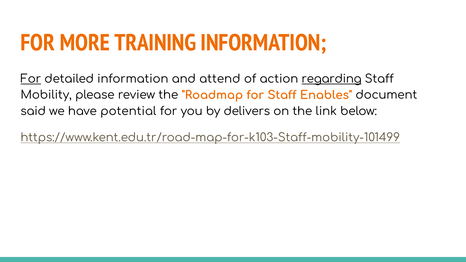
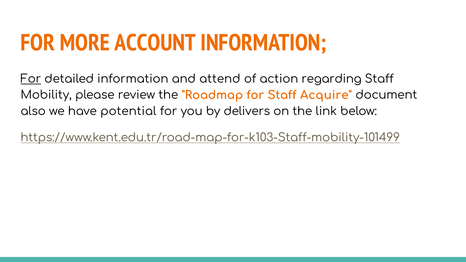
TRAINING: TRAINING -> ACCOUNT
regarding underline: present -> none
Enables: Enables -> Acquire
said: said -> also
